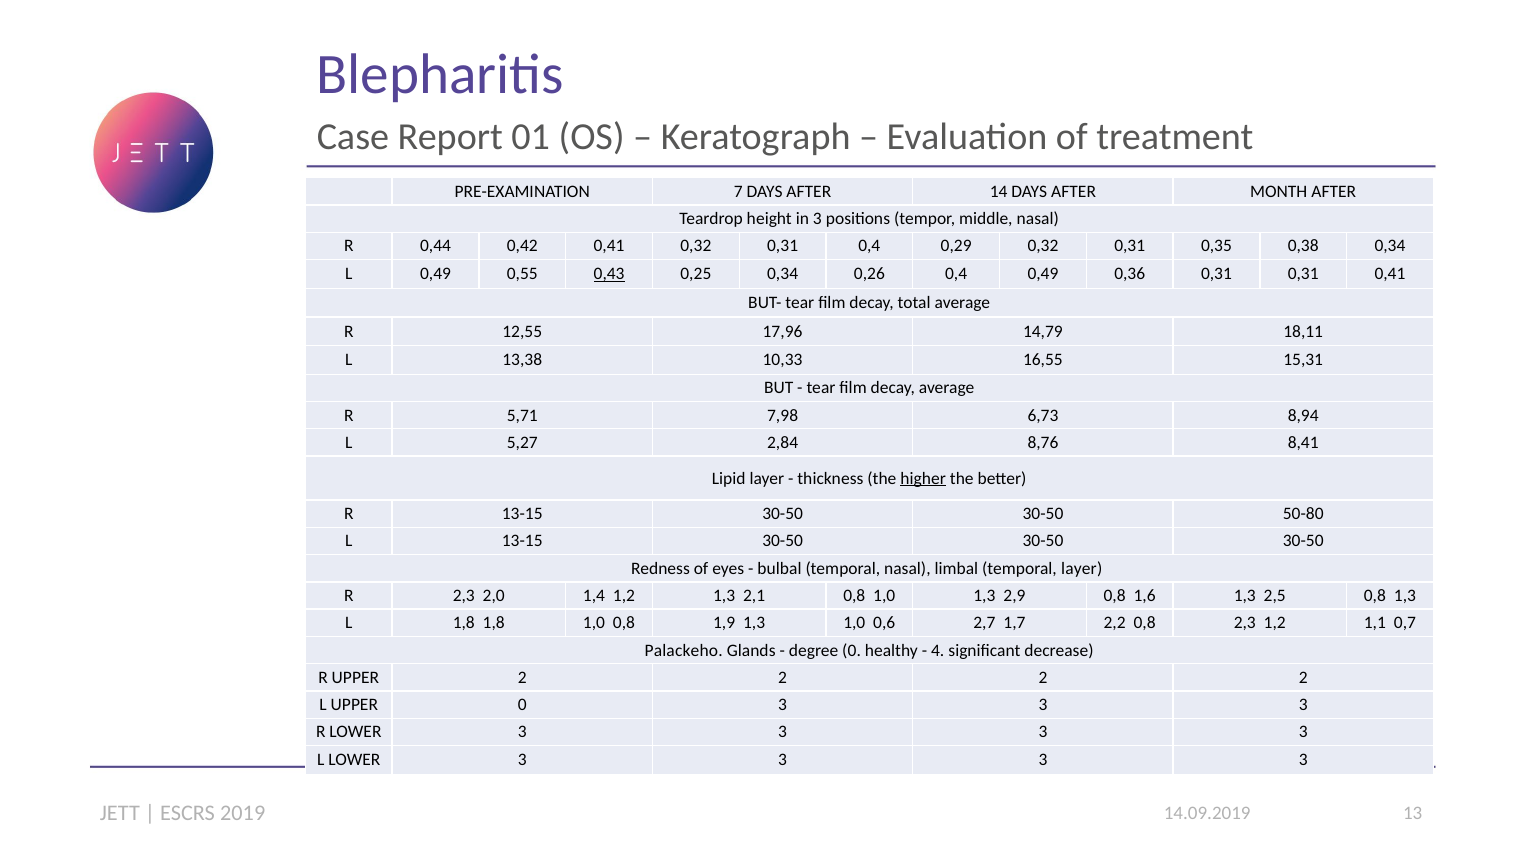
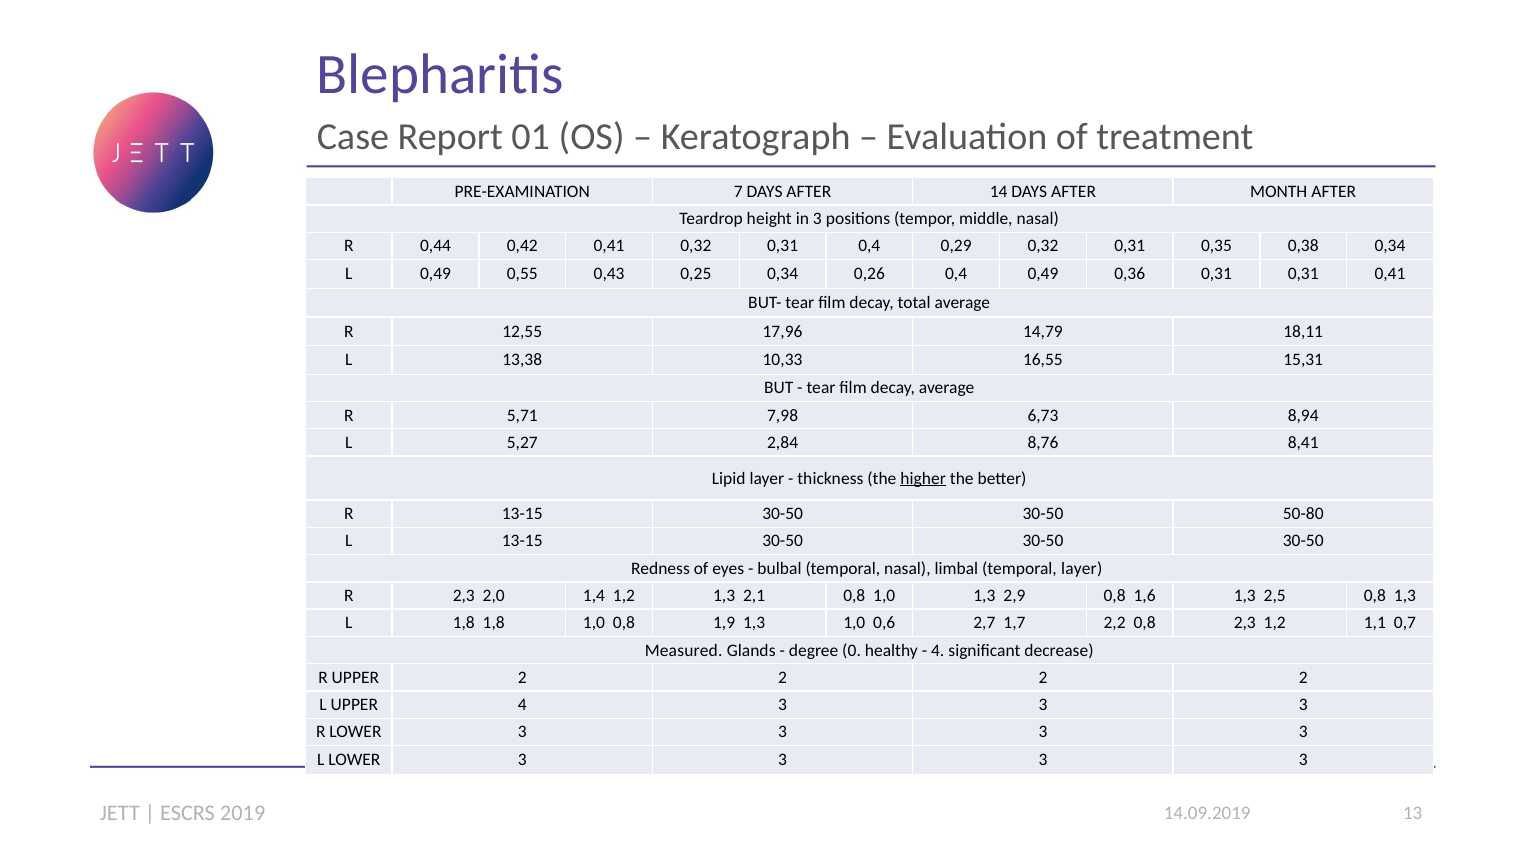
0,43 underline: present -> none
Palackeho: Palackeho -> Measured
UPPER 0: 0 -> 4
